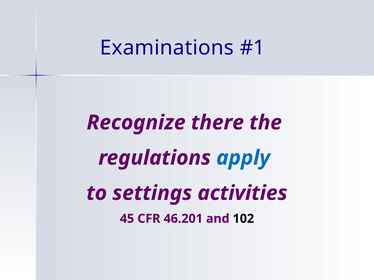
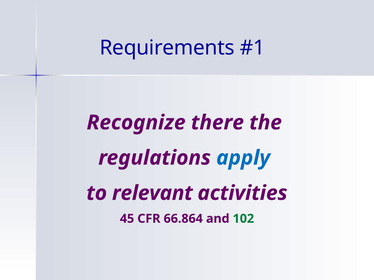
Examinations: Examinations -> Requirements
settings: settings -> relevant
46.201: 46.201 -> 66.864
102 colour: black -> green
